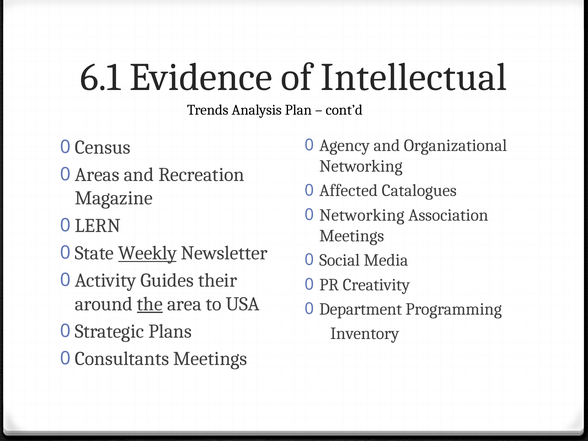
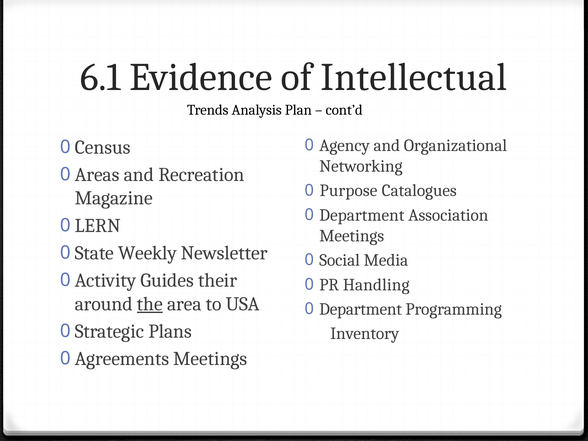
Affected: Affected -> Purpose
Networking at (362, 215): Networking -> Department
Weekly underline: present -> none
Creativity: Creativity -> Handling
Consultants: Consultants -> Agreements
